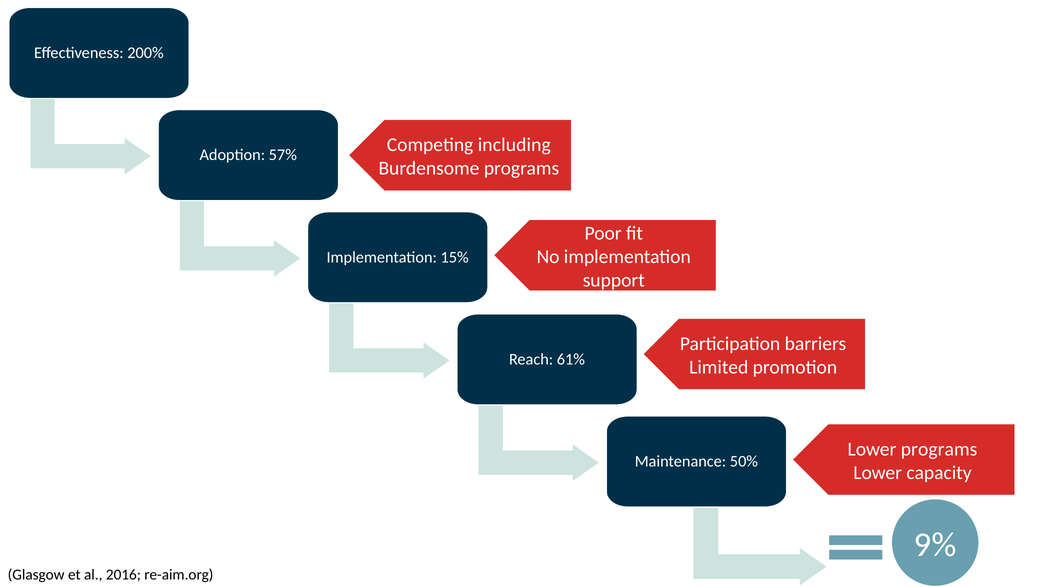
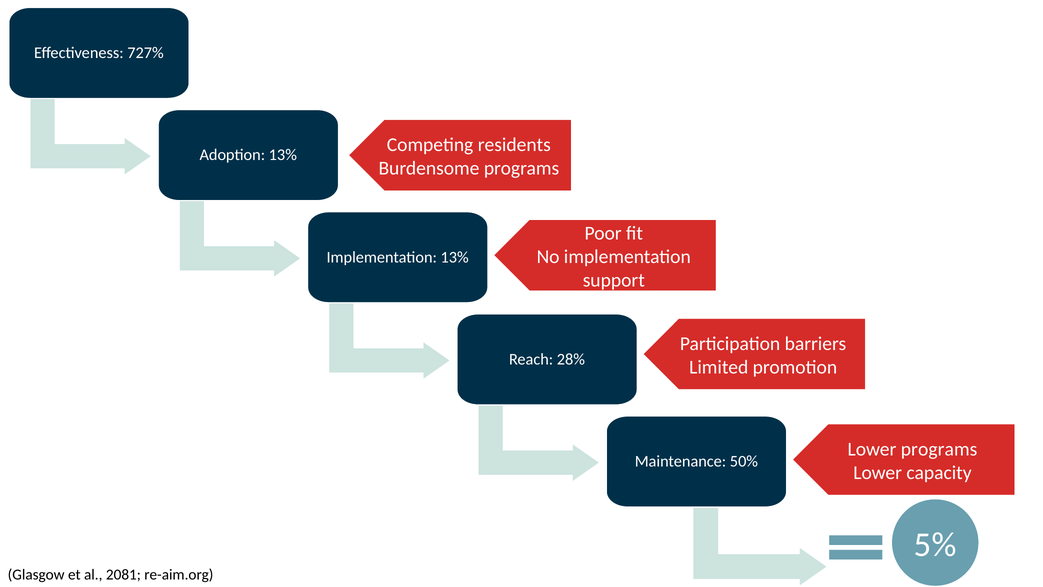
200%: 200% -> 727%
including: including -> residents
Adoption 57%: 57% -> 13%
Implementation 15%: 15% -> 13%
61%: 61% -> 28%
9%: 9% -> 5%
2016: 2016 -> 2081
